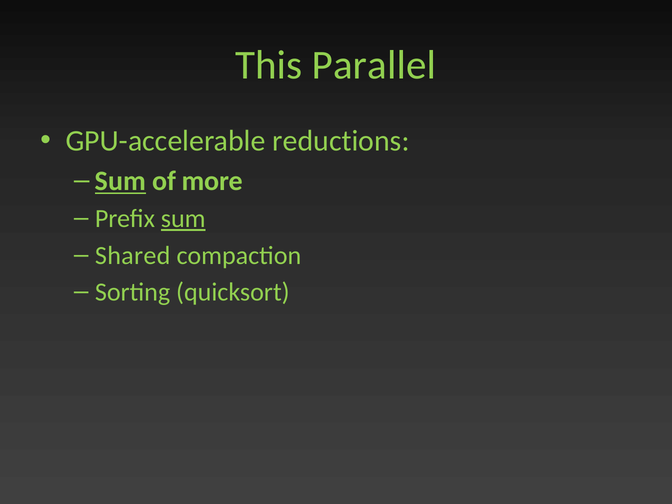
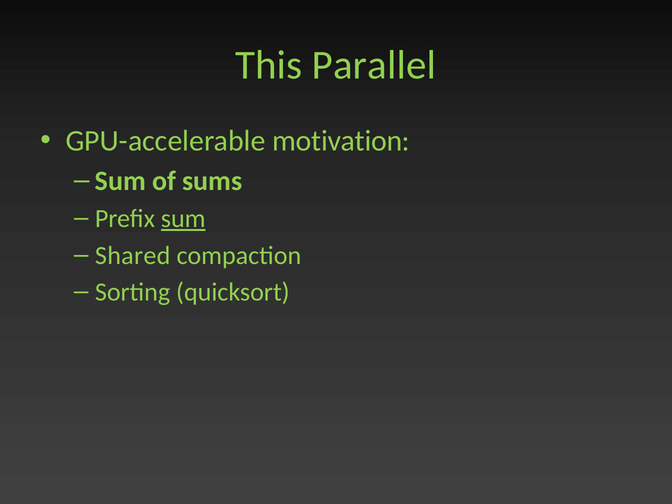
reductions: reductions -> motivation
Sum at (120, 181) underline: present -> none
more: more -> sums
